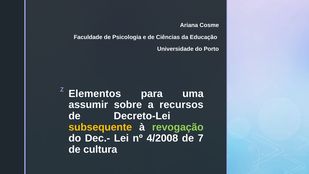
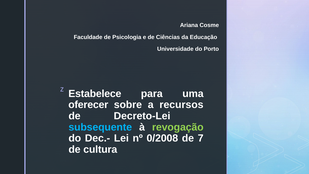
Elementos: Elementos -> Estabelece
assumir: assumir -> oferecer
subsequente colour: yellow -> light blue
4/2008: 4/2008 -> 0/2008
